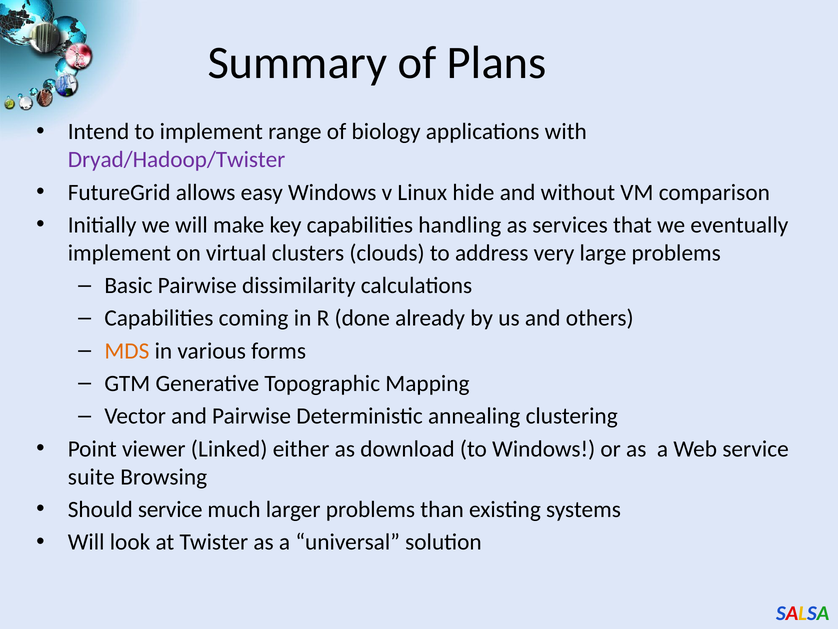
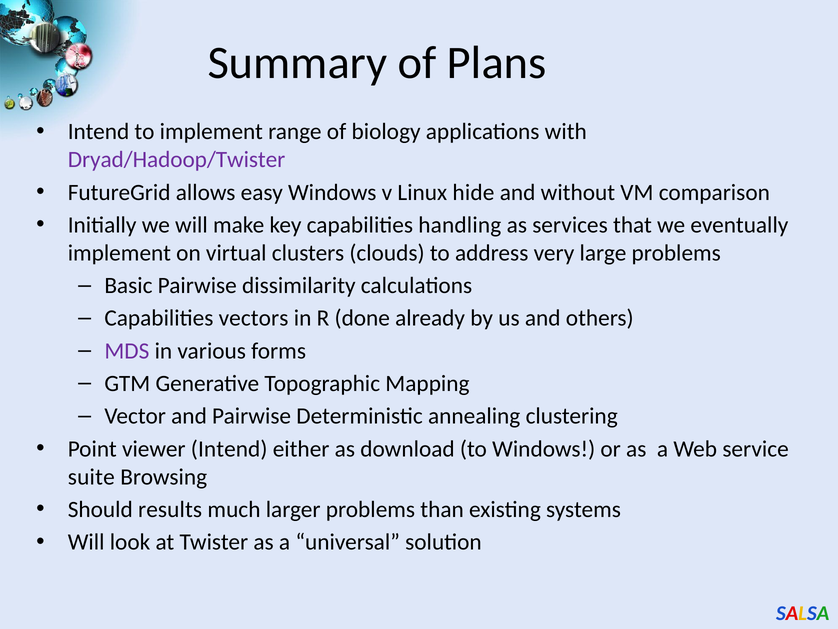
coming: coming -> vectors
MDS colour: orange -> purple
viewer Linked: Linked -> Intend
Should service: service -> results
